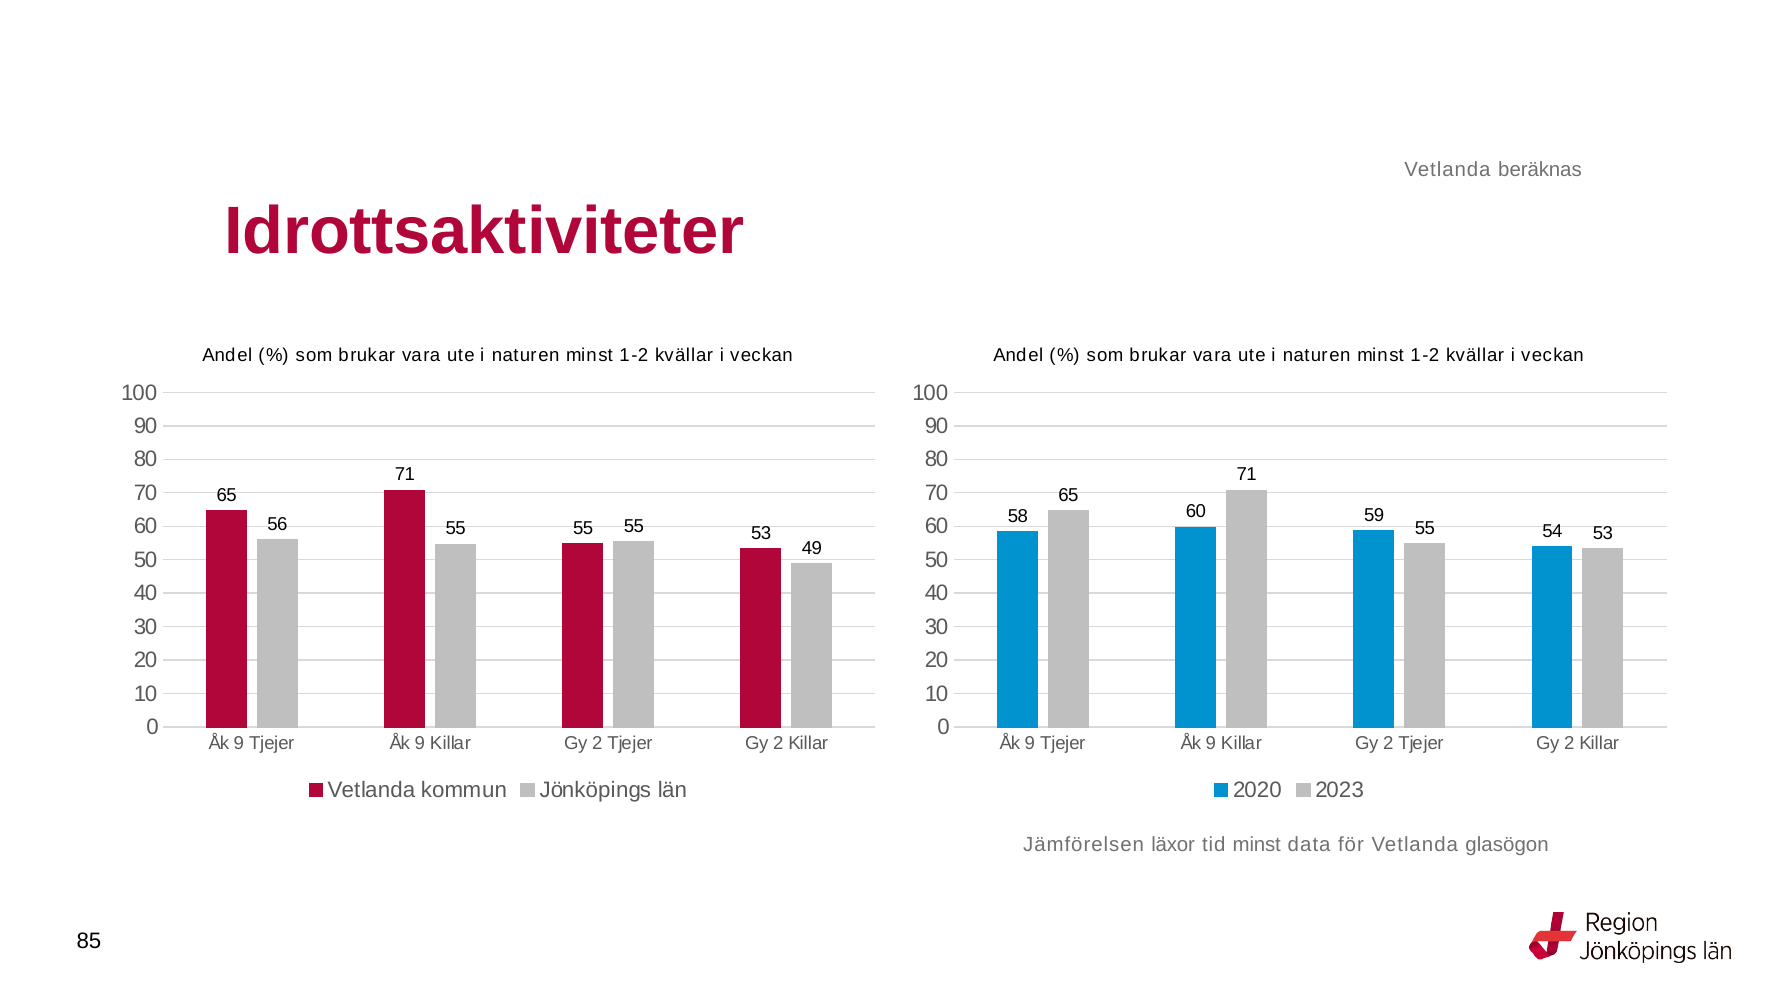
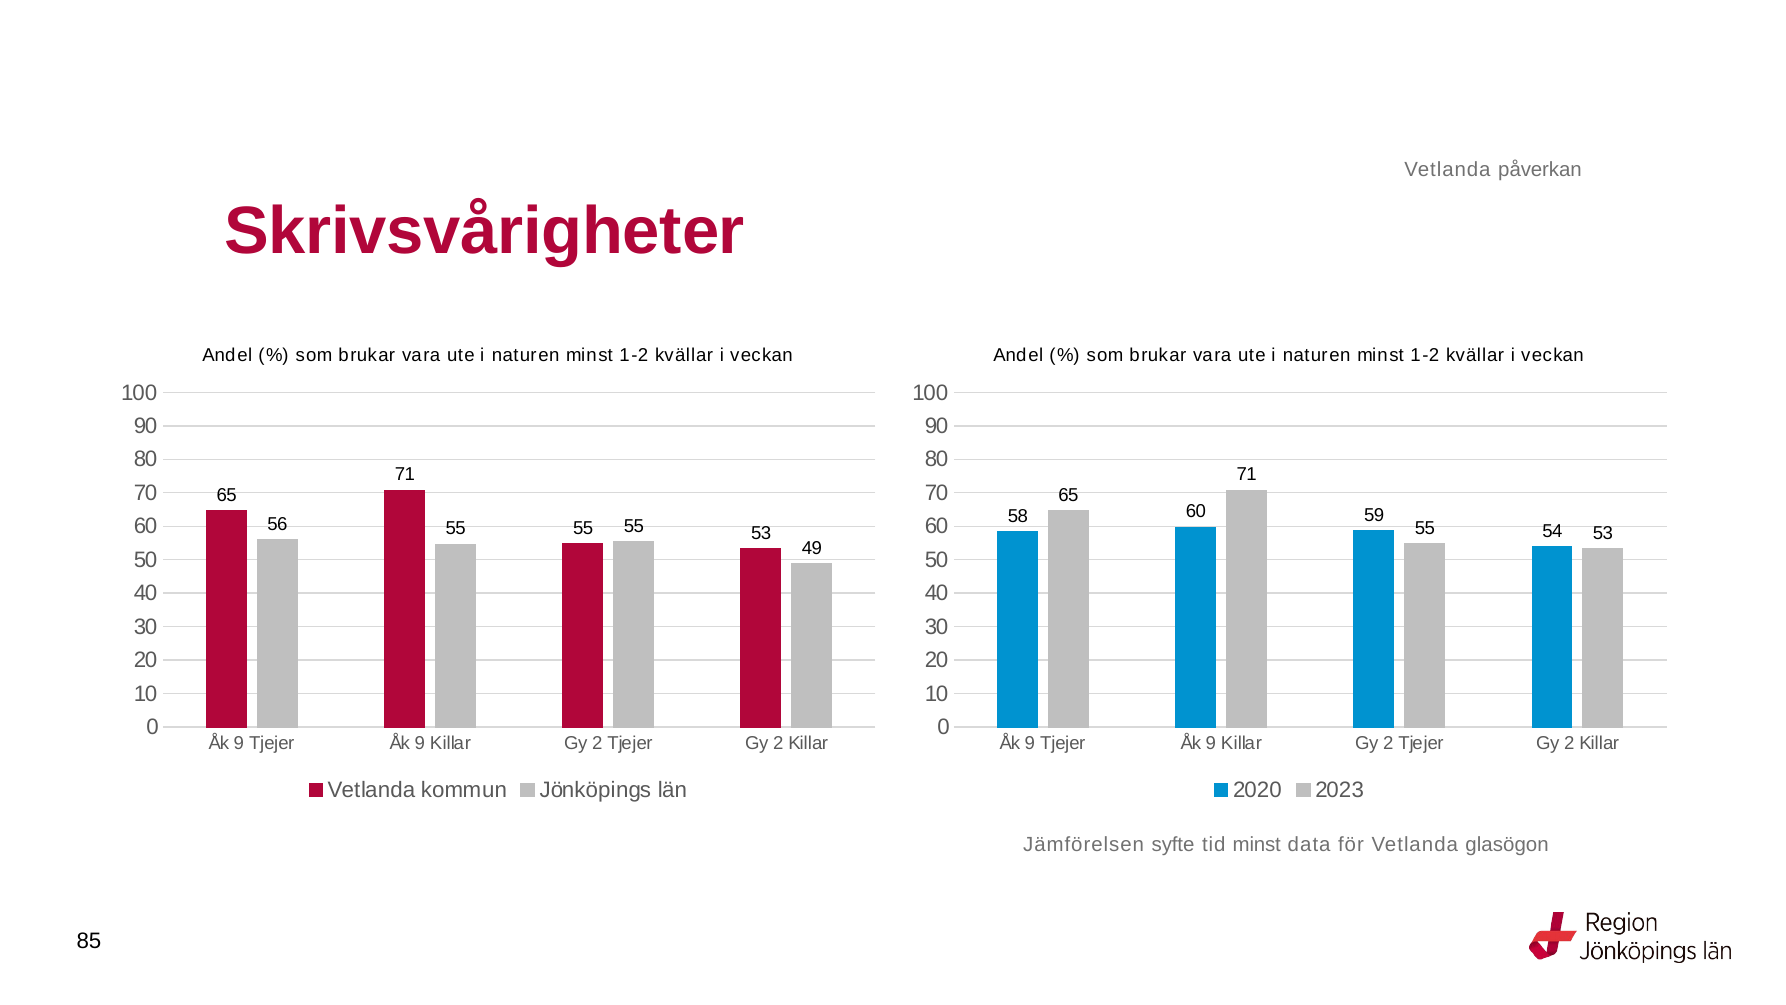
beräknas: beräknas -> påverkan
Idrottsaktiviteter: Idrottsaktiviteter -> Skrivsvårigheter
läxor: läxor -> syfte
